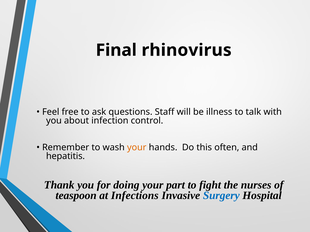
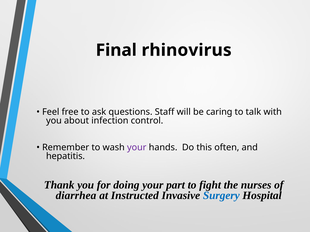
illness: illness -> caring
your at (137, 148) colour: orange -> purple
teaspoon: teaspoon -> diarrhea
Infections: Infections -> Instructed
